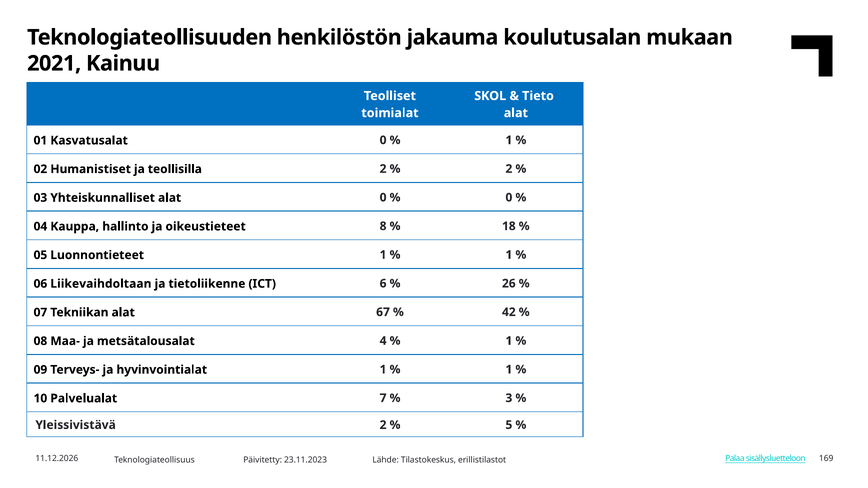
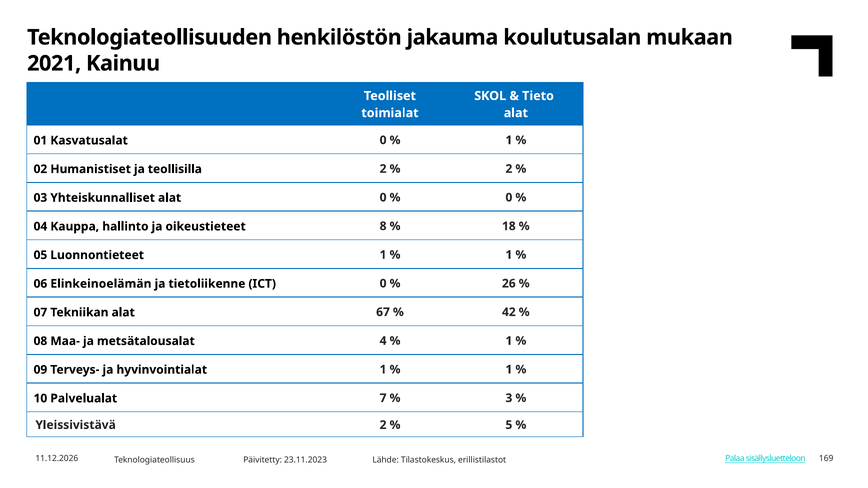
Liikevaihdoltaan: Liikevaihdoltaan -> Elinkeinoelämän
ICT 6: 6 -> 0
